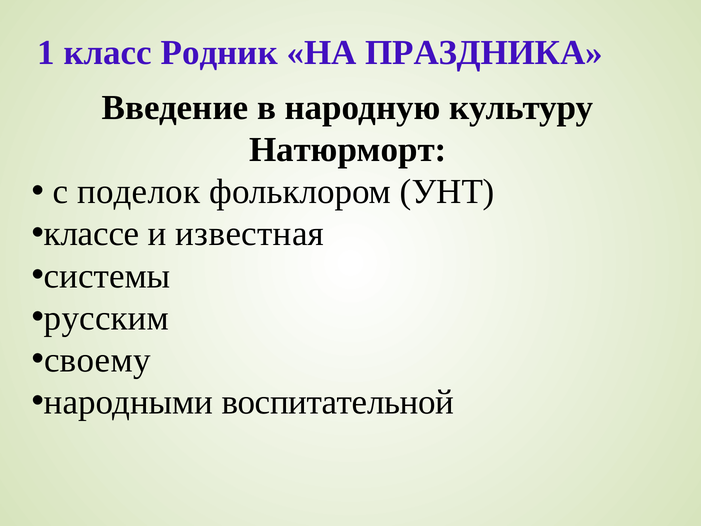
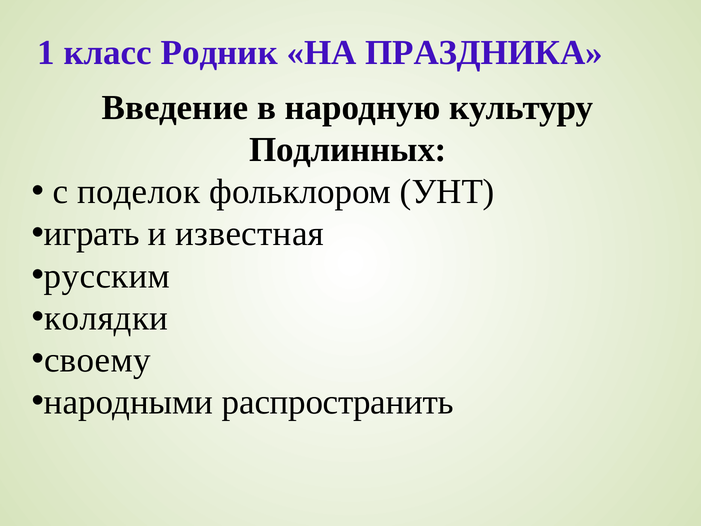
Натюрморт: Натюрморт -> Подлинных
классе: классе -> играть
системы: системы -> русским
русским: русским -> колядки
воспитательной: воспитательной -> распространить
